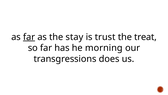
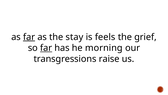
trust: trust -> feels
treat: treat -> grief
far at (46, 48) underline: none -> present
does: does -> raise
